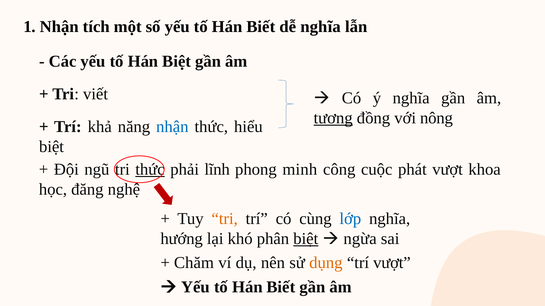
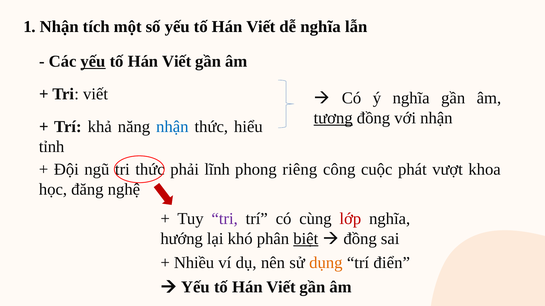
Biết at (261, 27): Biết -> Viết
yếu at (93, 61) underline: none -> present
Biệt at (177, 61): Biệt -> Viết
với nông: nông -> nhận
biệt at (51, 147): biệt -> tỉnh
thức at (150, 170) underline: present -> none
minh: minh -> riêng
tri at (225, 219) colour: orange -> purple
lớp colour: blue -> red
ngừa at (360, 239): ngừa -> đồng
Chăm: Chăm -> Nhiều
trí vượt: vượt -> điển
Biết at (281, 287): Biết -> Viết
